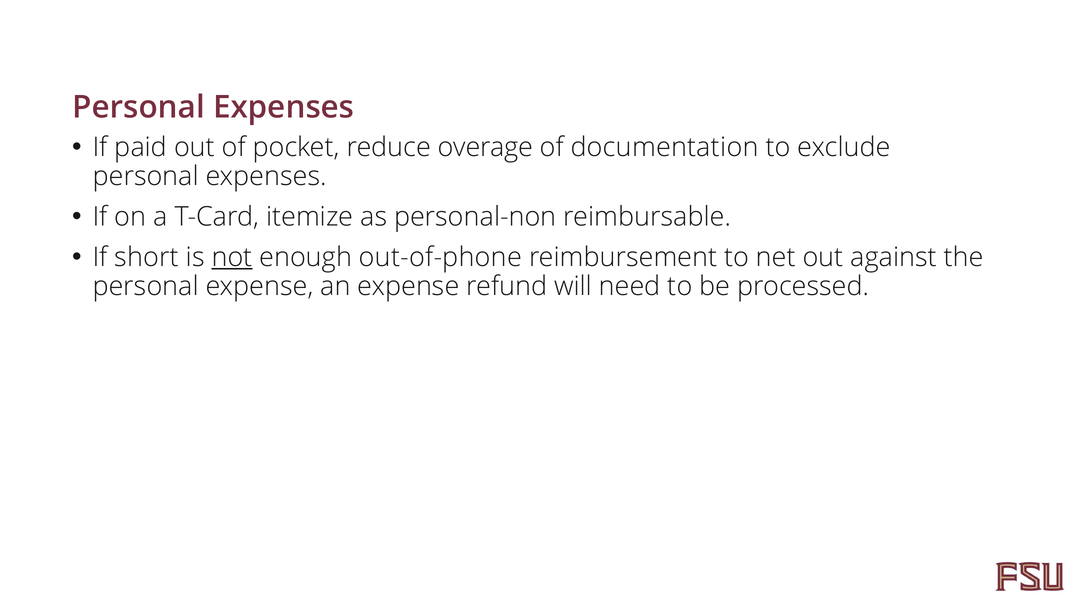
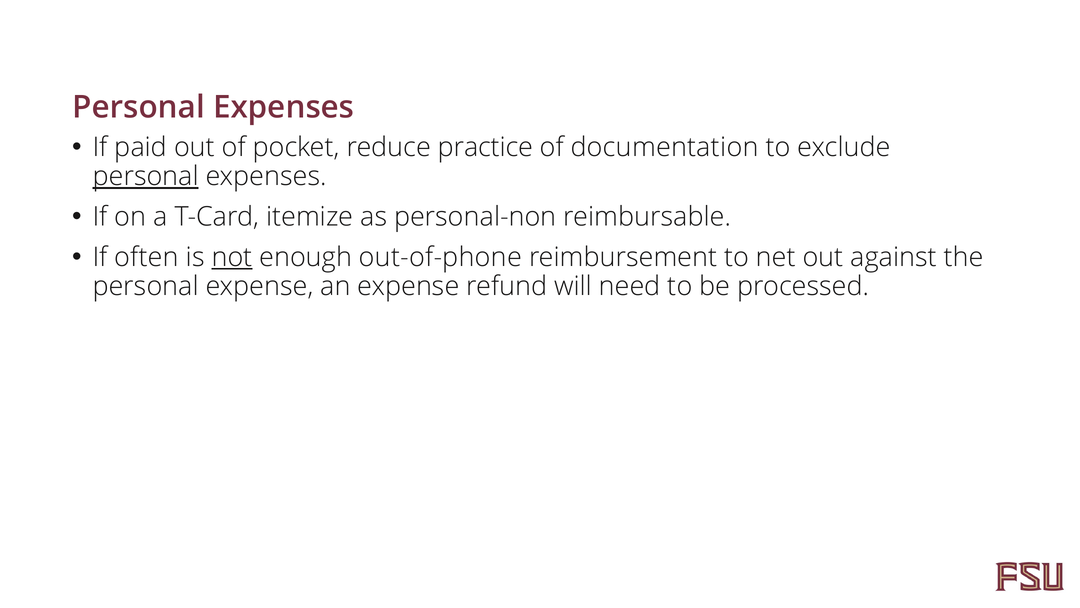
overage: overage -> practice
personal at (146, 176) underline: none -> present
short: short -> often
